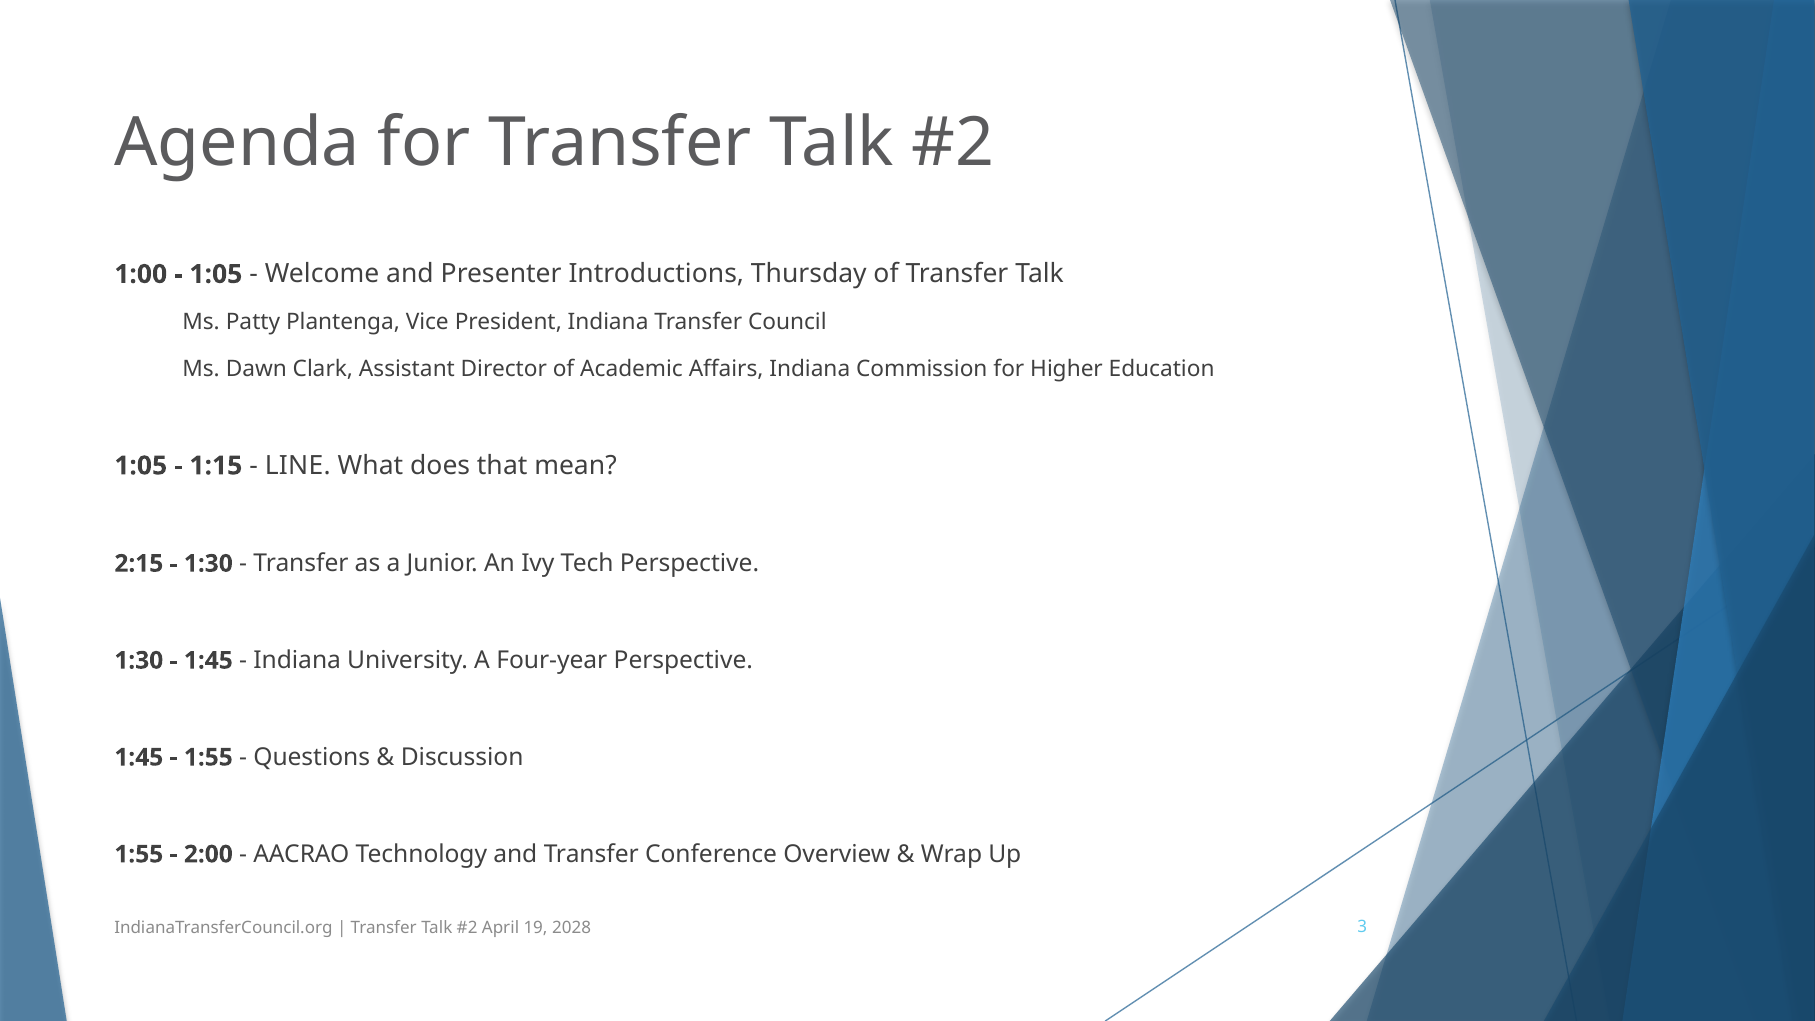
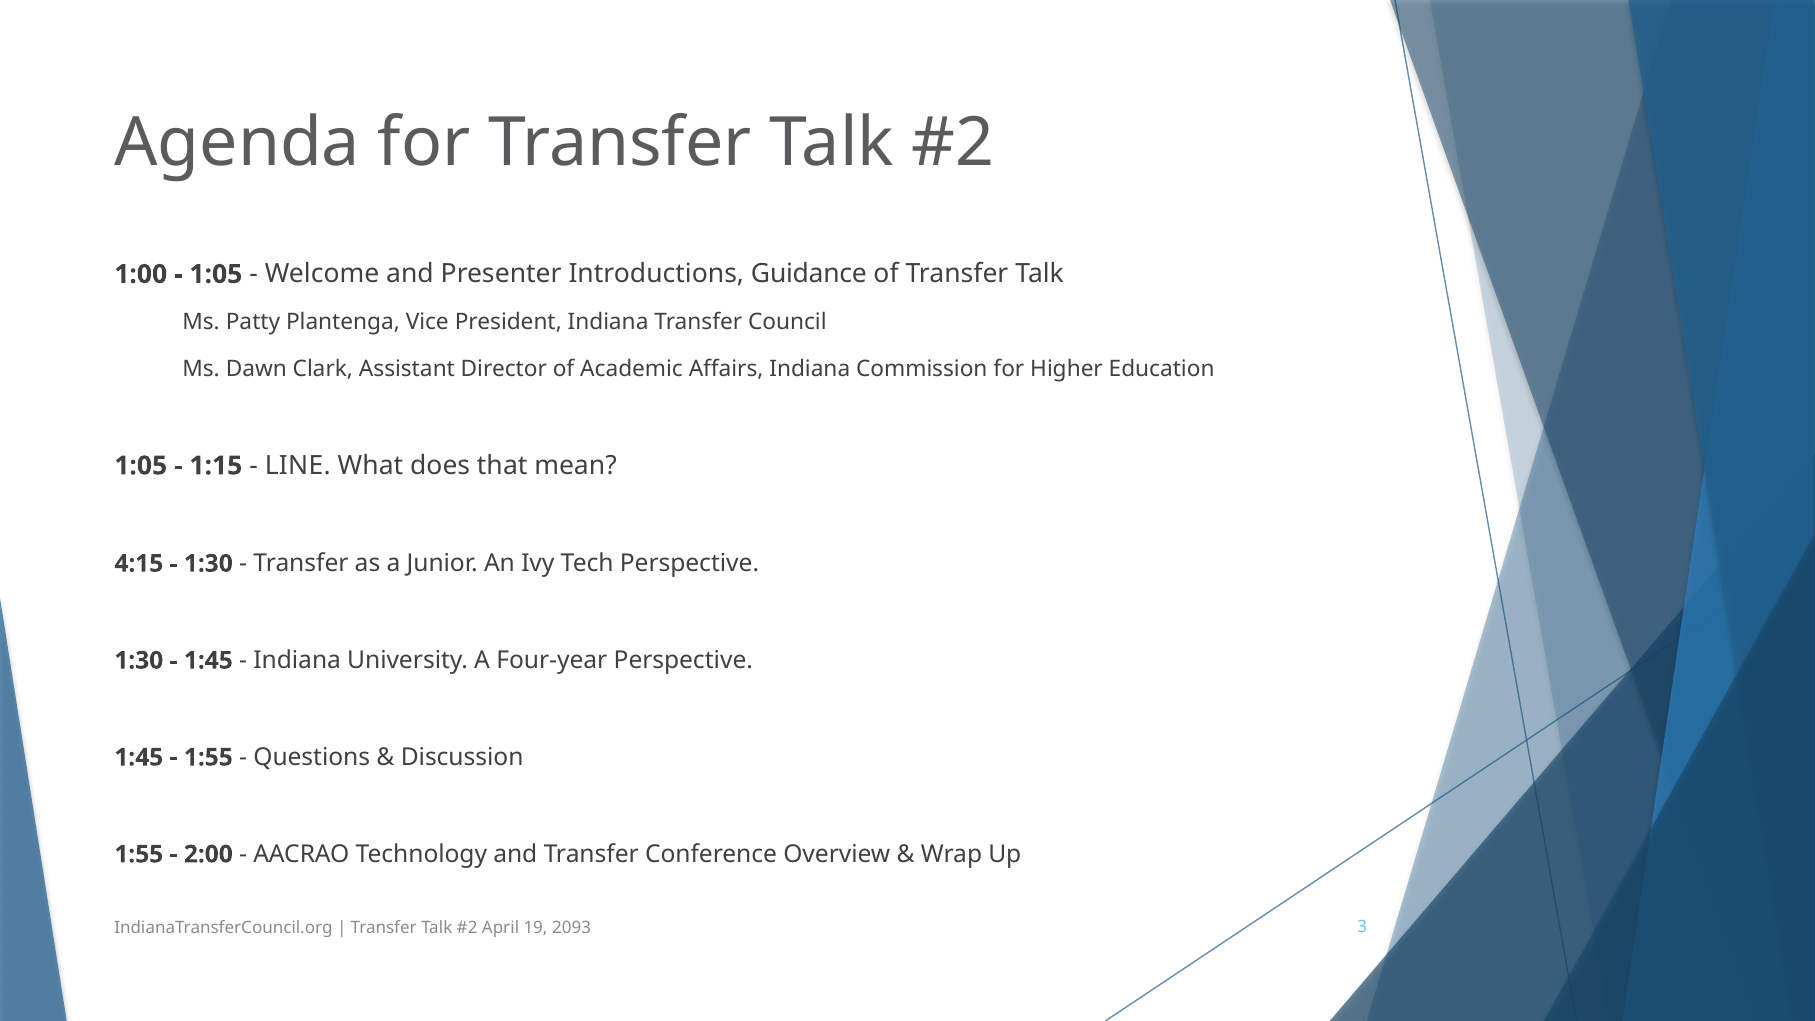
Thursday: Thursday -> Guidance
2:15: 2:15 -> 4:15
2028: 2028 -> 2093
